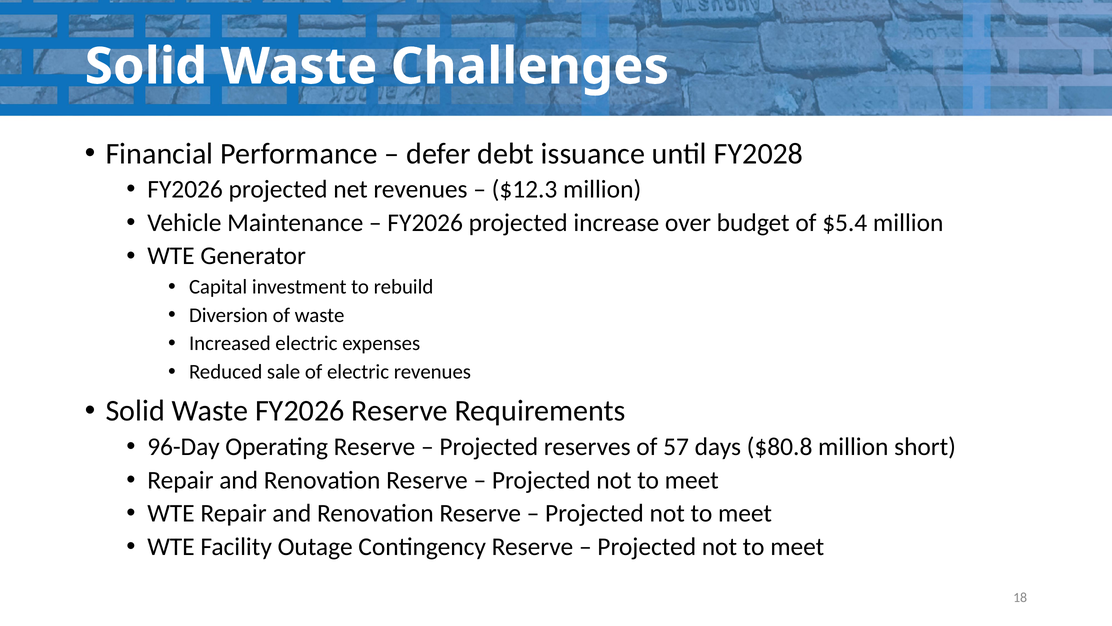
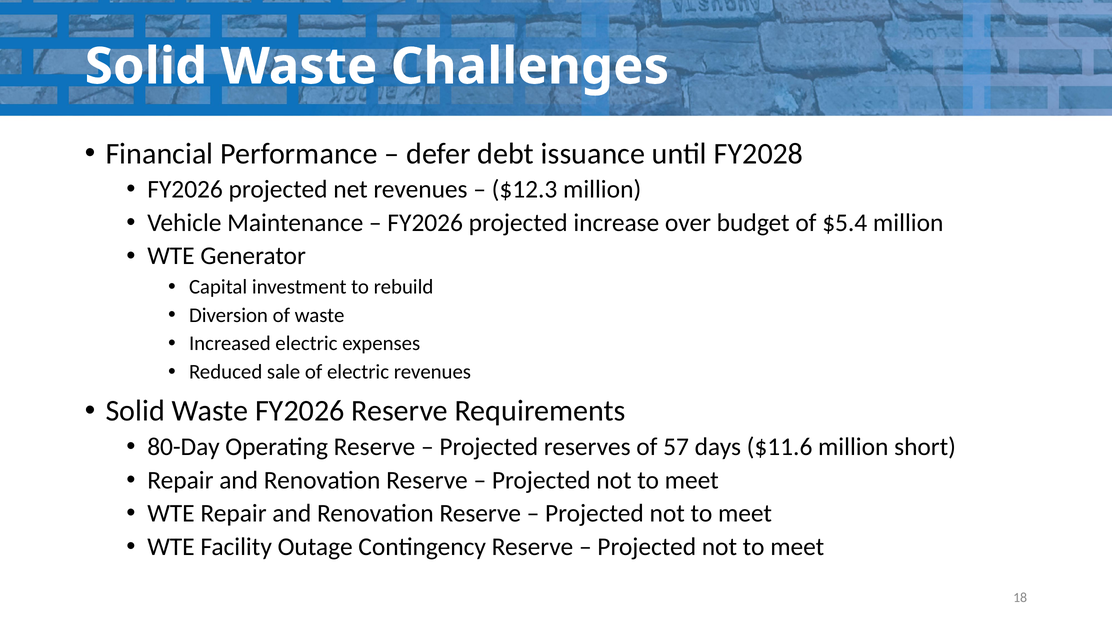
96-Day: 96-Day -> 80-Day
$80.8: $80.8 -> $11.6
